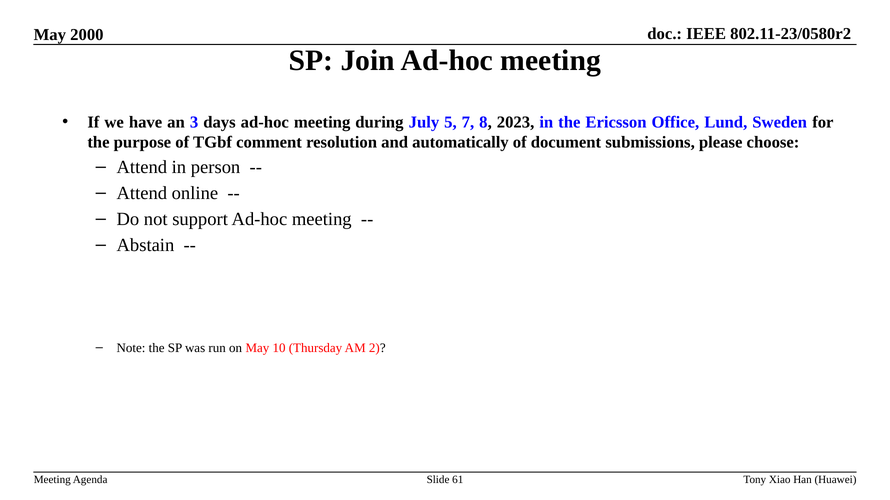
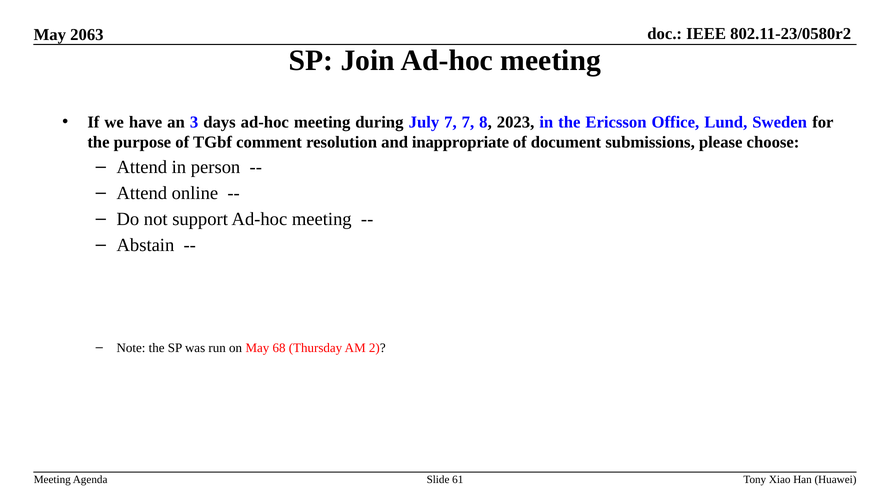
2000: 2000 -> 2063
July 5: 5 -> 7
automatically: automatically -> inappropriate
10: 10 -> 68
